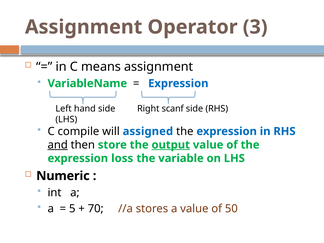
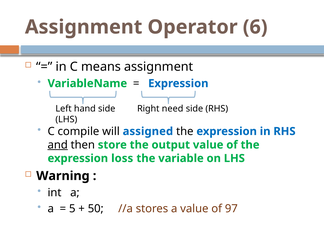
3: 3 -> 6
scanf: scanf -> need
output underline: present -> none
Numeric: Numeric -> Warning
70: 70 -> 50
50: 50 -> 97
